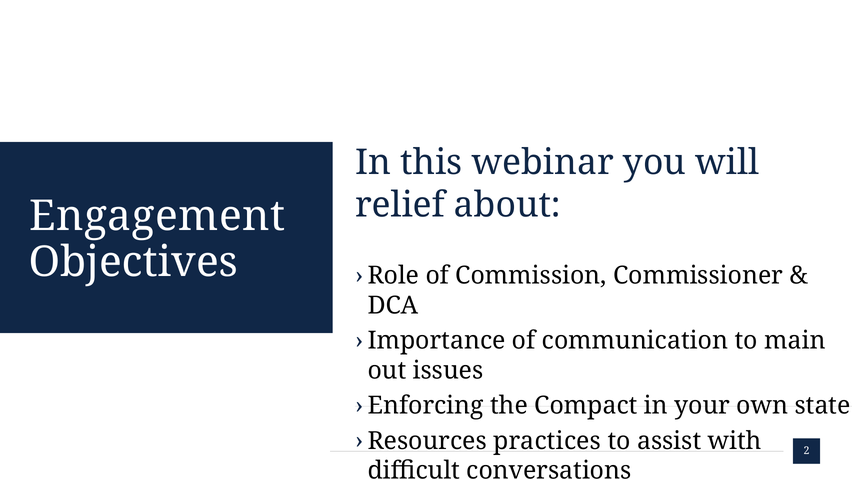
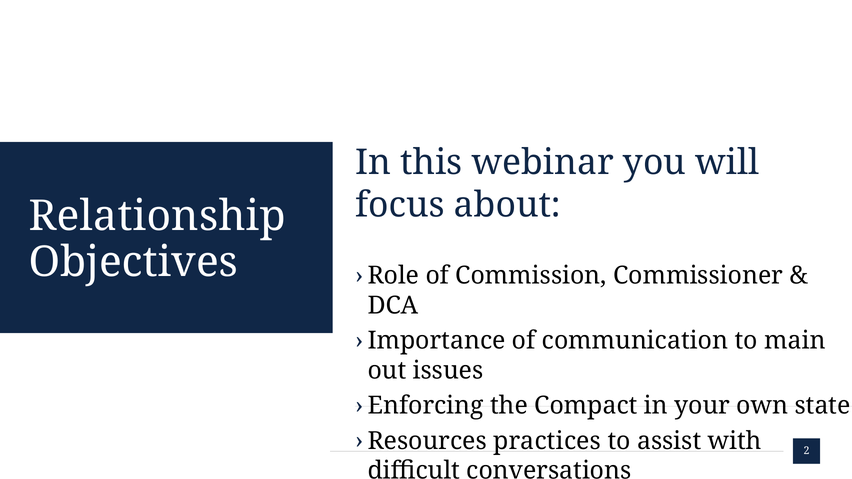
relief: relief -> focus
Engagement: Engagement -> Relationship
